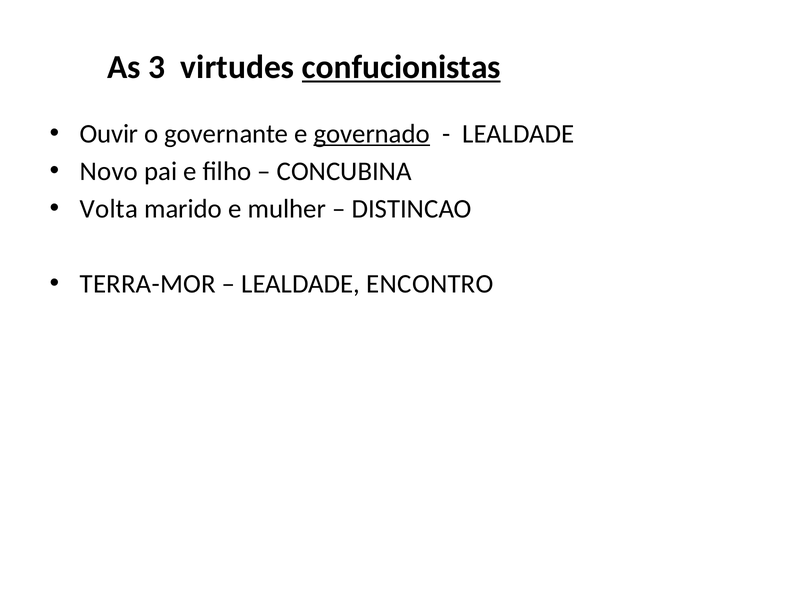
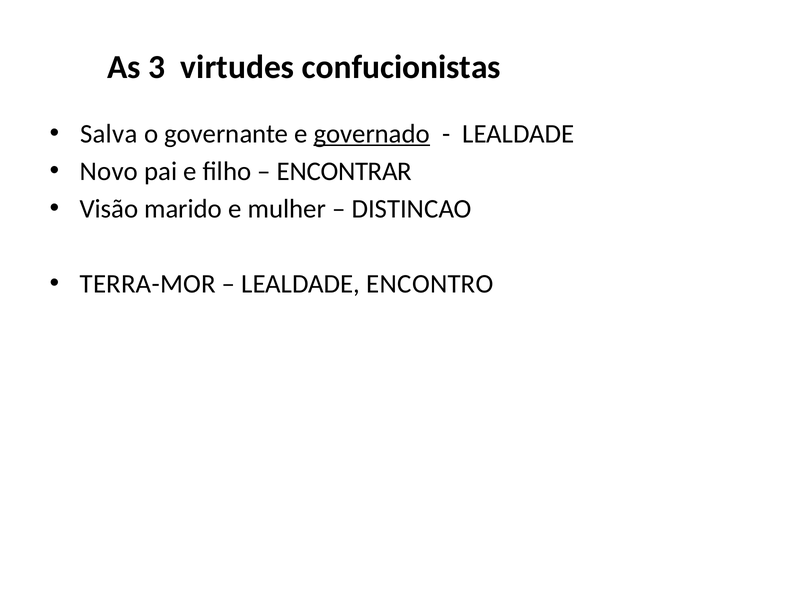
confucionistas underline: present -> none
Ouvir: Ouvir -> Salva
CONCUBINA: CONCUBINA -> ENCONTRAR
Volta: Volta -> Visão
